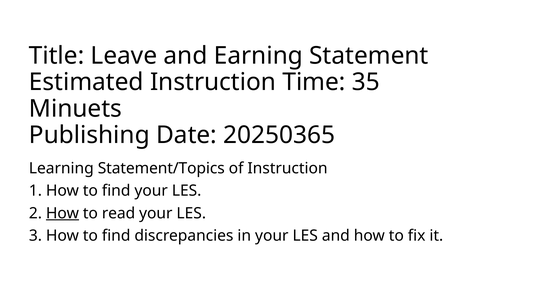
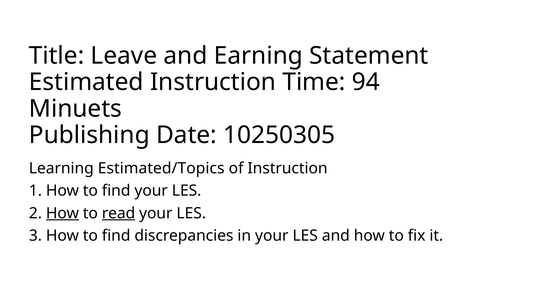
35: 35 -> 94
20250365: 20250365 -> 10250305
Statement/Topics: Statement/Topics -> Estimated/Topics
read underline: none -> present
